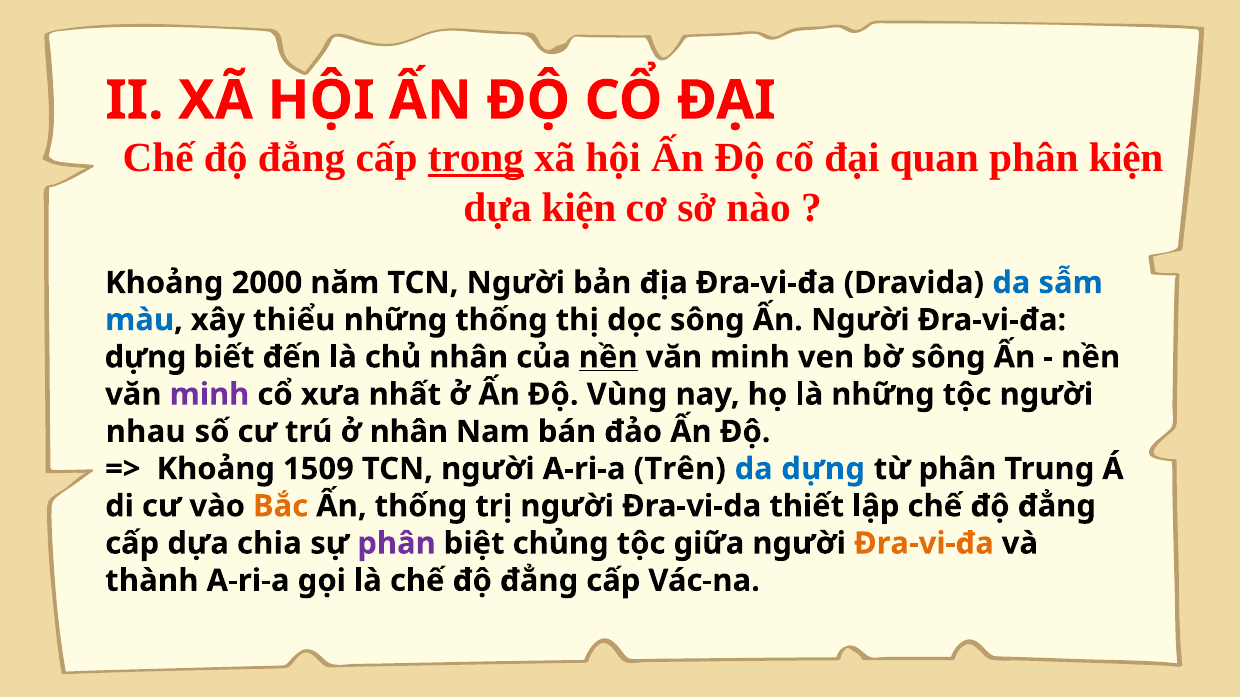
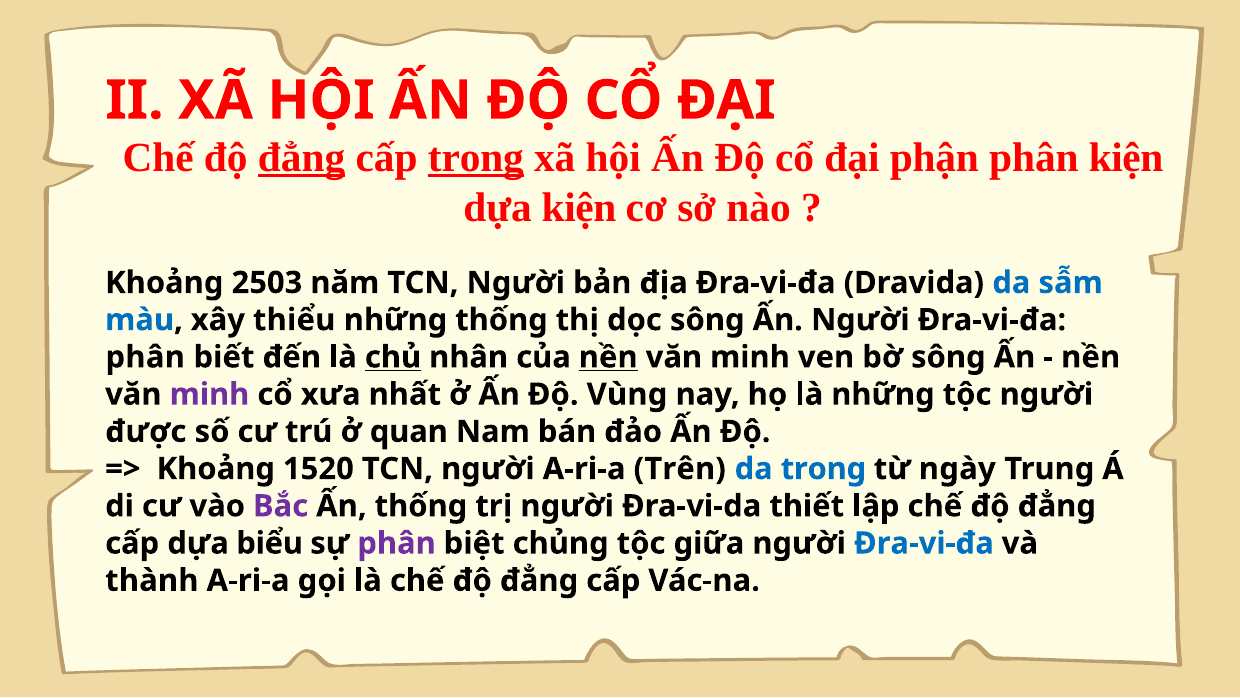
đẳng at (302, 158) underline: none -> present
quan: quan -> phận
2000: 2000 -> 2503
dựng at (146, 357): dựng -> phân
chủ underline: none -> present
nhau: nhau -> được
ở nhân: nhân -> quan
1509: 1509 -> 1520
da dựng: dựng -> trong
từ phân: phân -> ngày
Bắc colour: orange -> purple
chia: chia -> biểu
Đra-vi-đa at (924, 543) colour: orange -> blue
